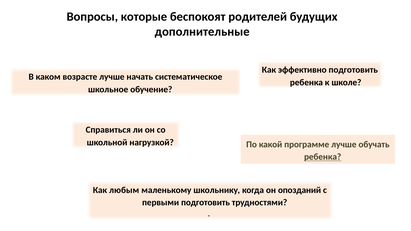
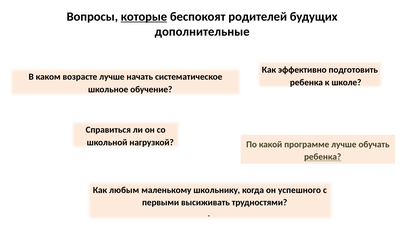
которые underline: none -> present
опозданий: опозданий -> успешного
первыми подготовить: подготовить -> высиживать
